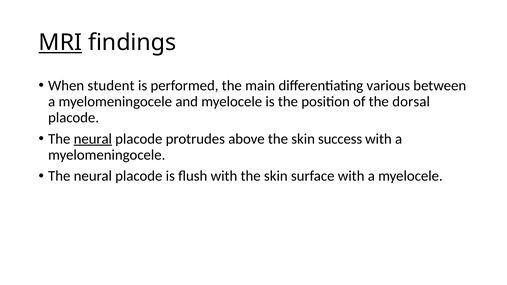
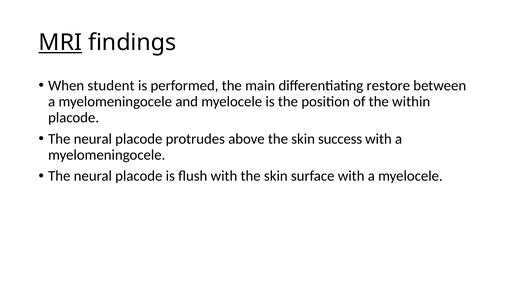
various: various -> restore
dorsal: dorsal -> within
neural at (93, 139) underline: present -> none
